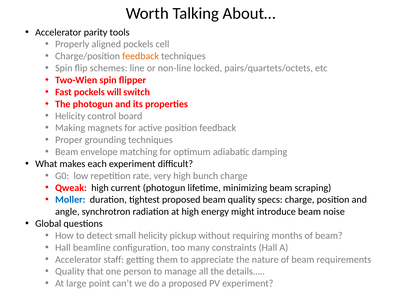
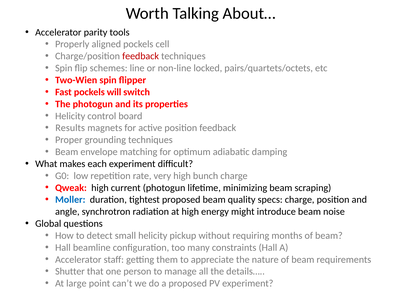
feedback at (141, 56) colour: orange -> red
Making: Making -> Results
Quality at (70, 272): Quality -> Shutter
